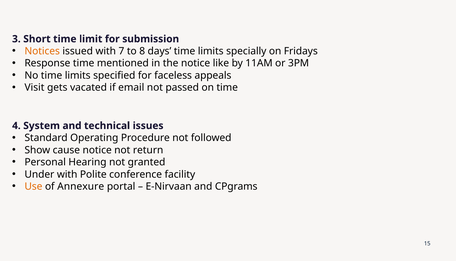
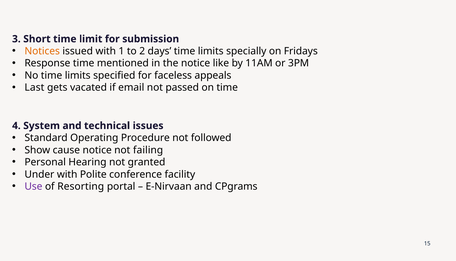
7: 7 -> 1
8: 8 -> 2
Visit: Visit -> Last
return: return -> failing
Use colour: orange -> purple
Annexure: Annexure -> Resorting
